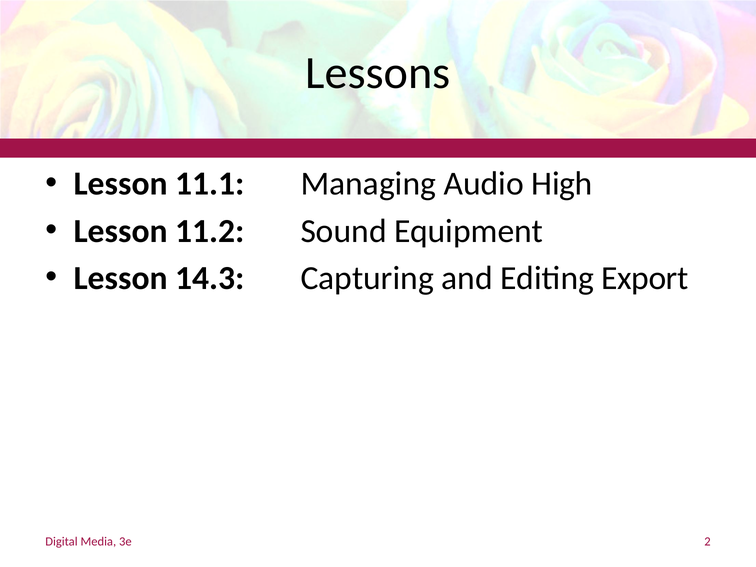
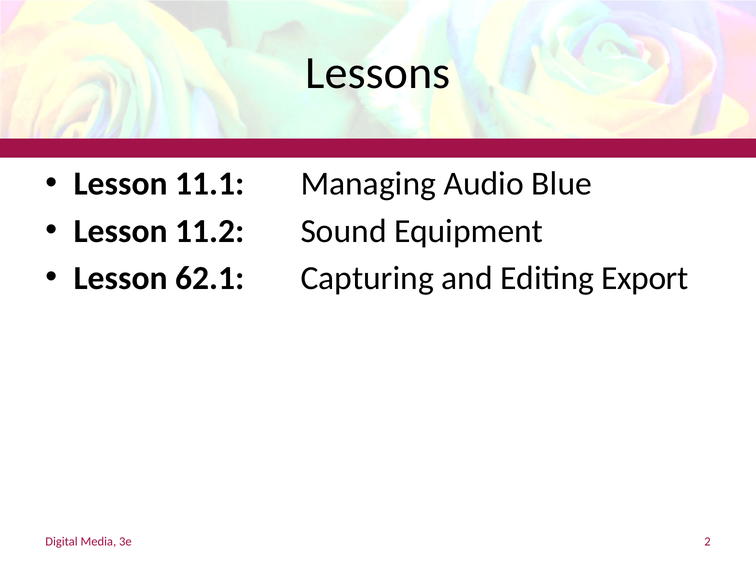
High: High -> Blue
14.3: 14.3 -> 62.1
